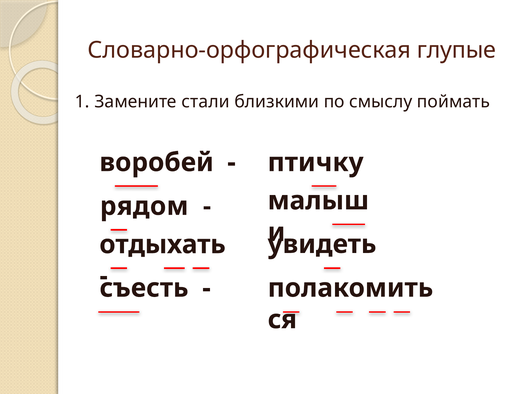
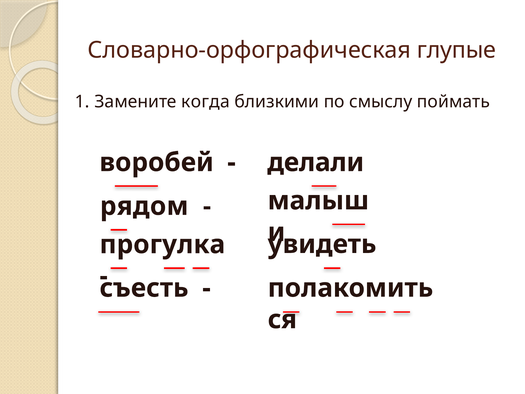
стали: стали -> когда
птичку: птичку -> делали
отдыхать: отдыхать -> прогулка
